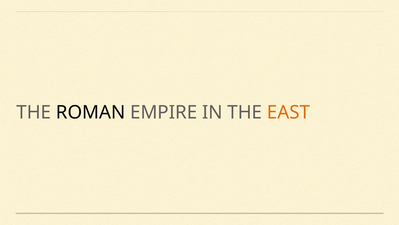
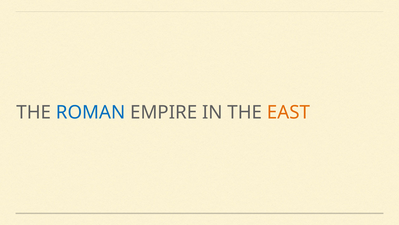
ROMAN colour: black -> blue
